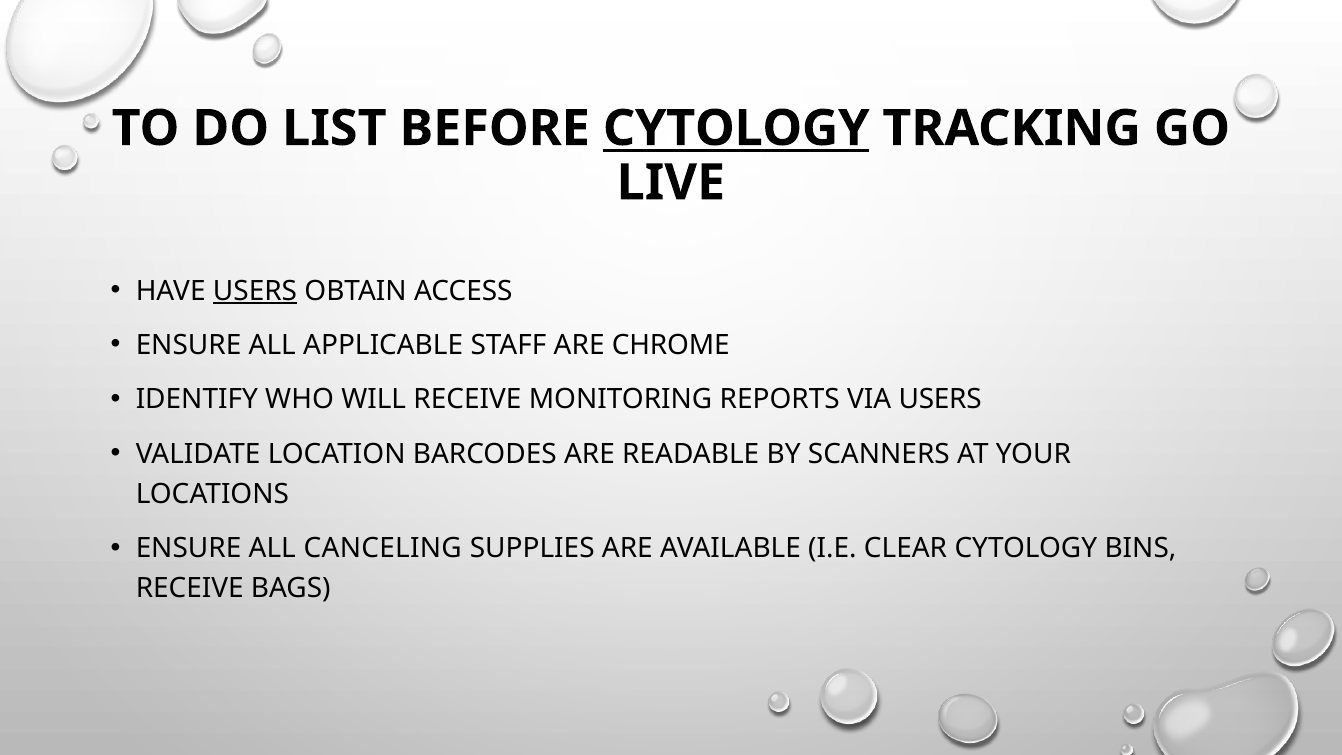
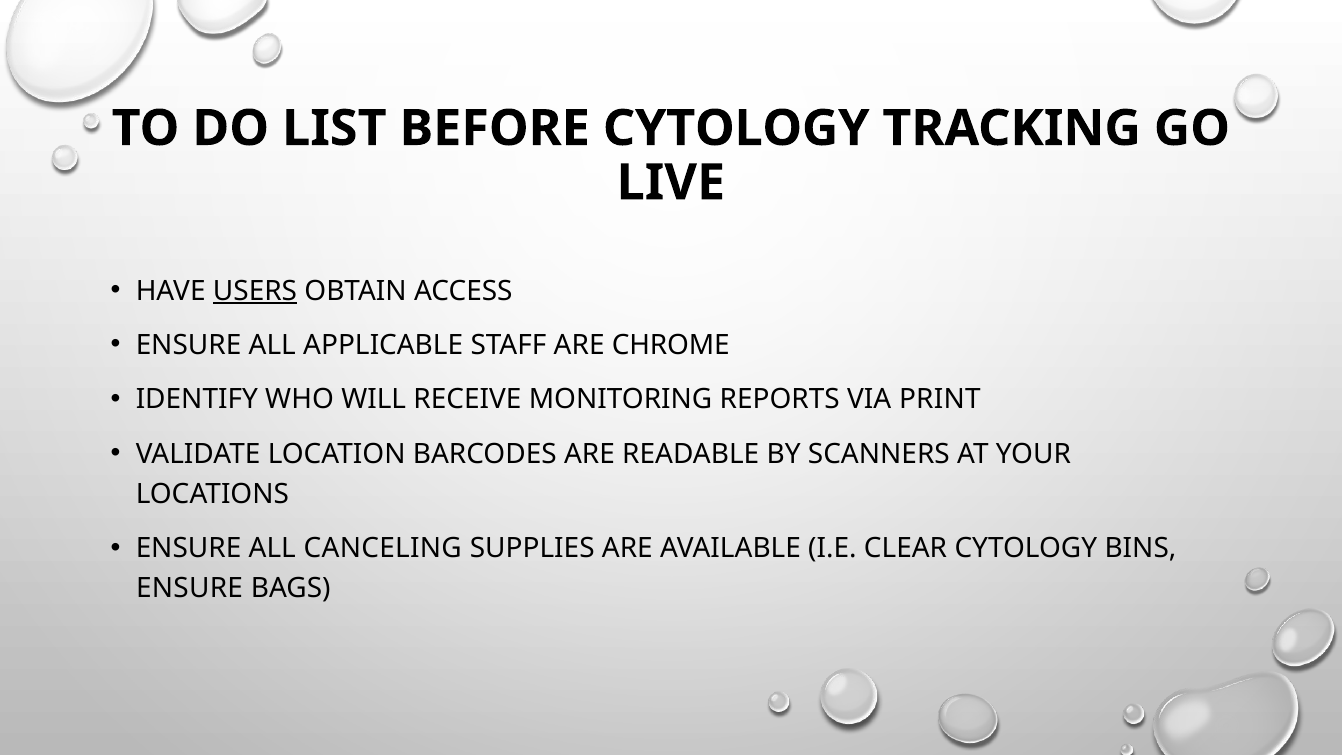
CYTOLOGY at (736, 128) underline: present -> none
VIA USERS: USERS -> PRINT
RECEIVE at (190, 589): RECEIVE -> ENSURE
